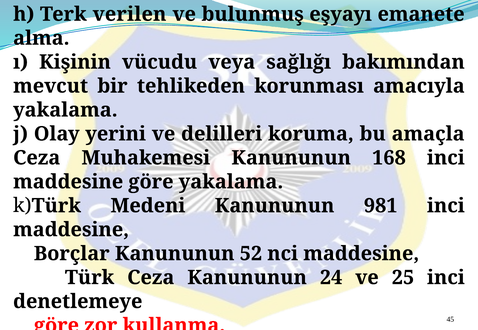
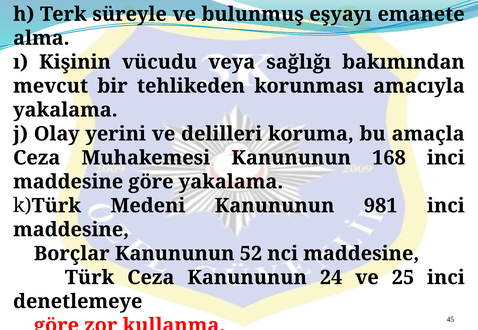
verilen: verilen -> süreyle
